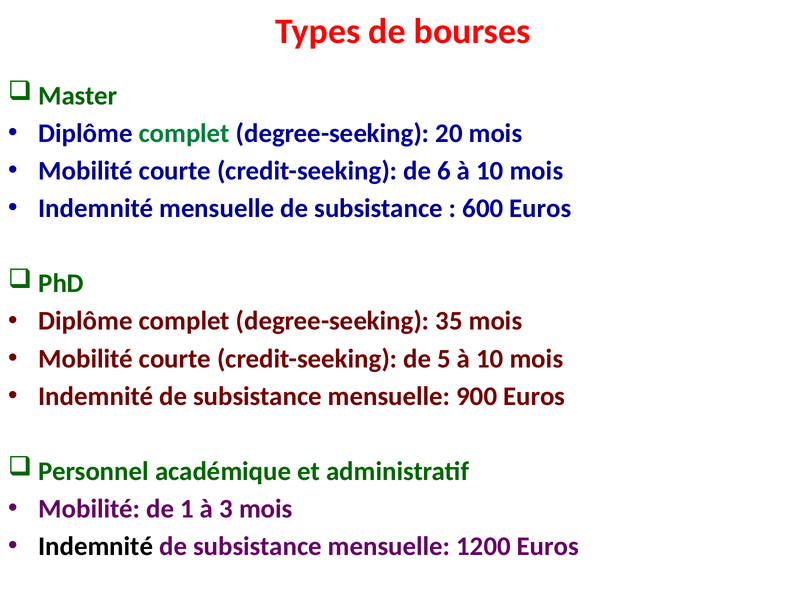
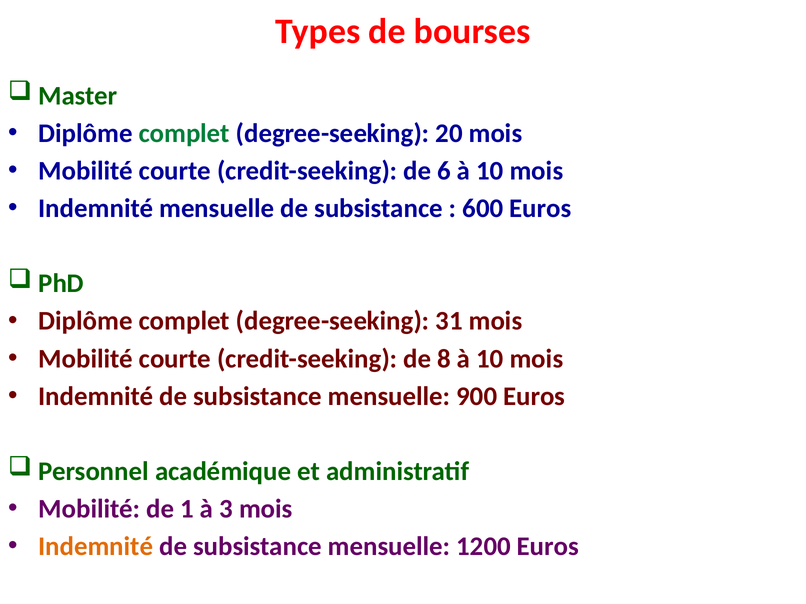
35: 35 -> 31
5: 5 -> 8
Indemnité at (96, 547) colour: black -> orange
